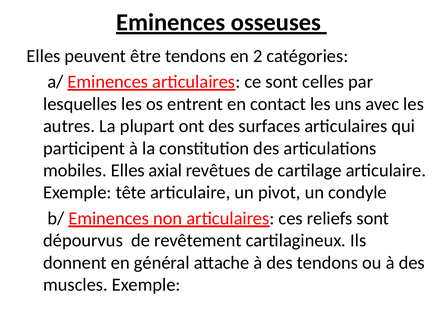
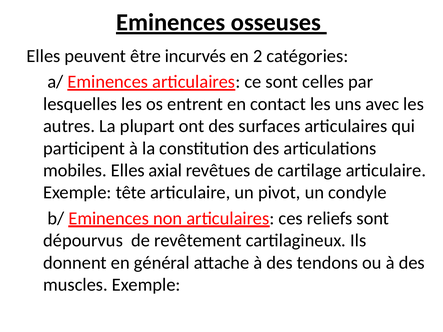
être tendons: tendons -> incurvés
